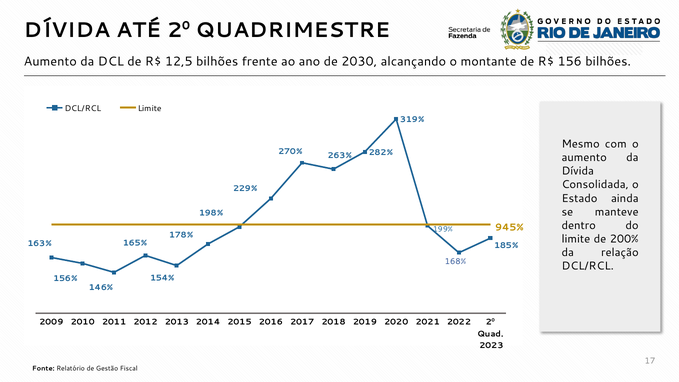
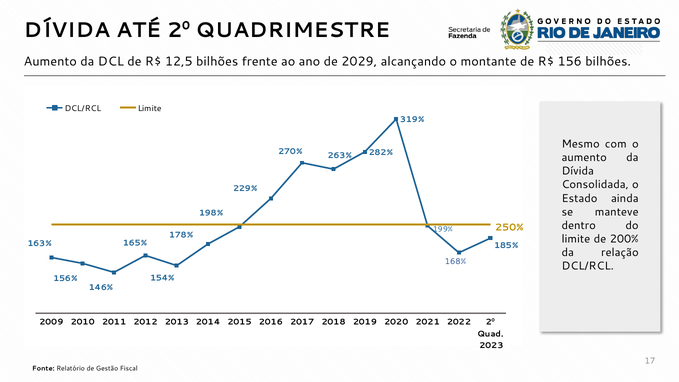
2030: 2030 -> 2029
945%: 945% -> 250%
